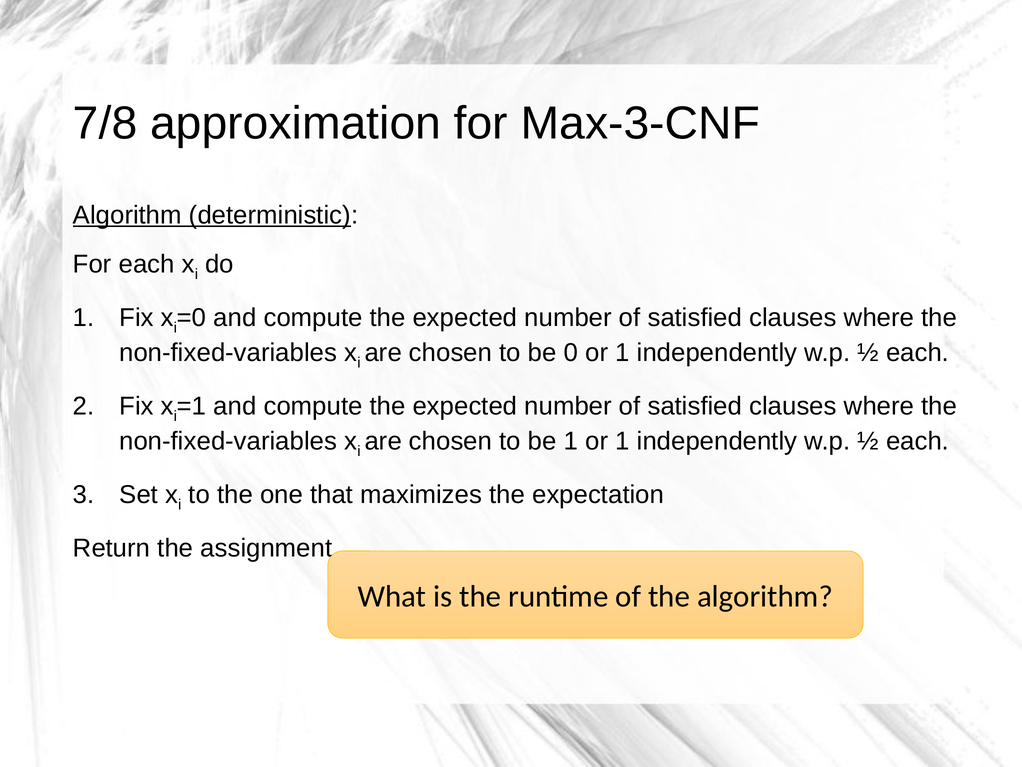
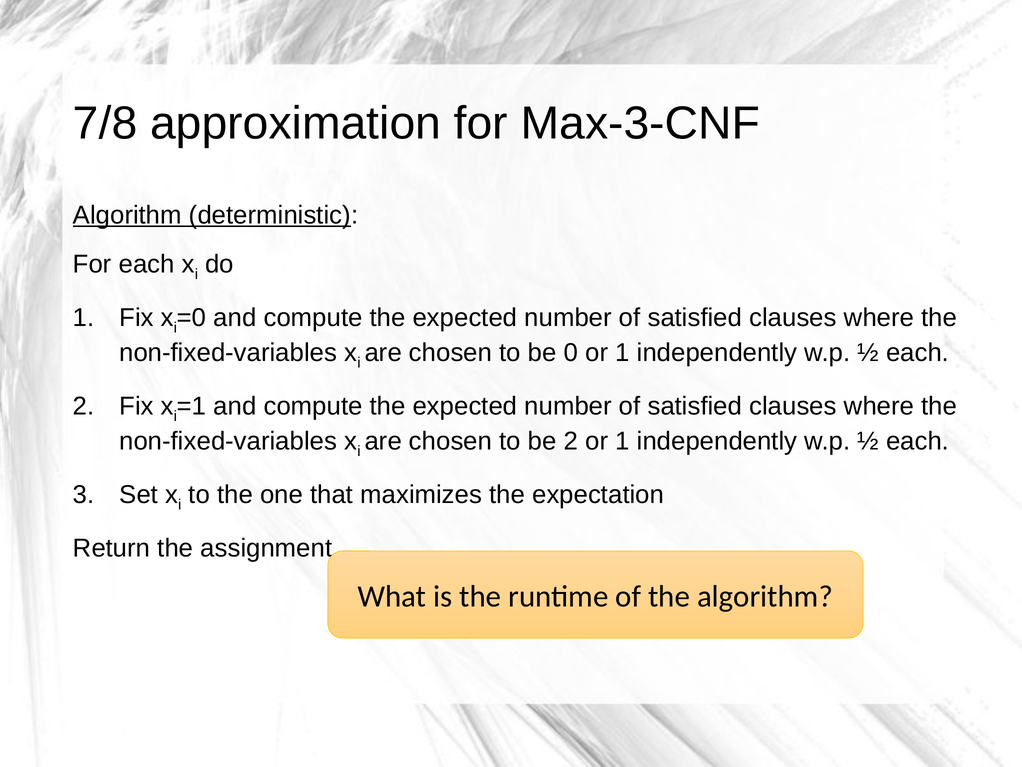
be 1: 1 -> 2
